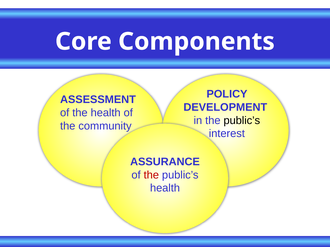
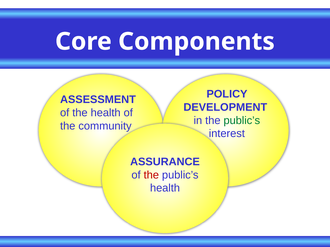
public’s at (242, 121) colour: black -> green
